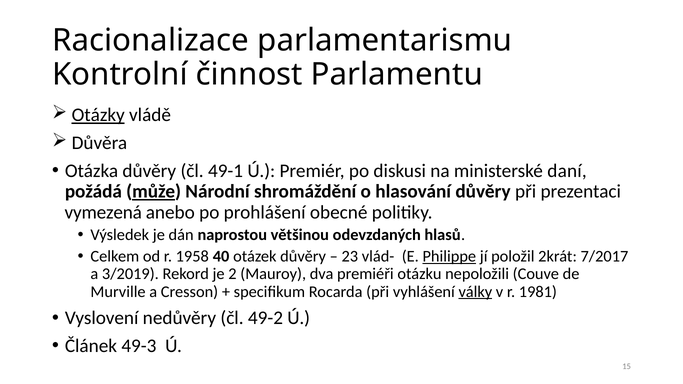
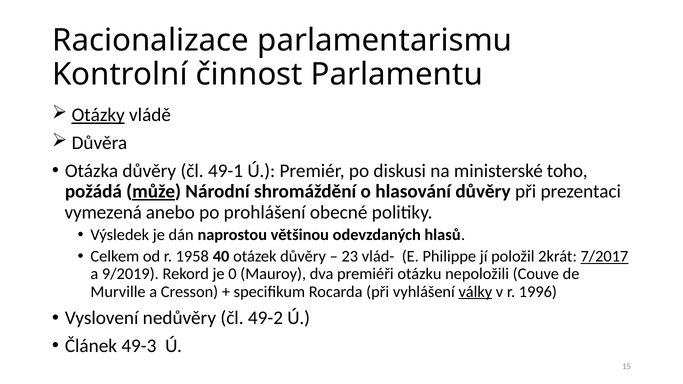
daní: daní -> toho
Philippe underline: present -> none
7/2017 underline: none -> present
3/2019: 3/2019 -> 9/2019
2: 2 -> 0
1981: 1981 -> 1996
